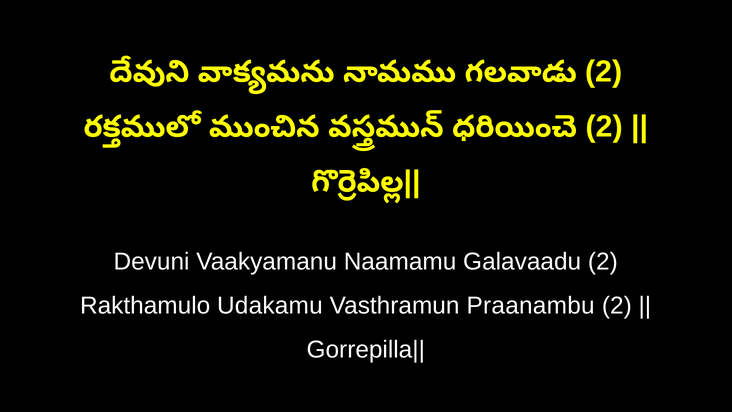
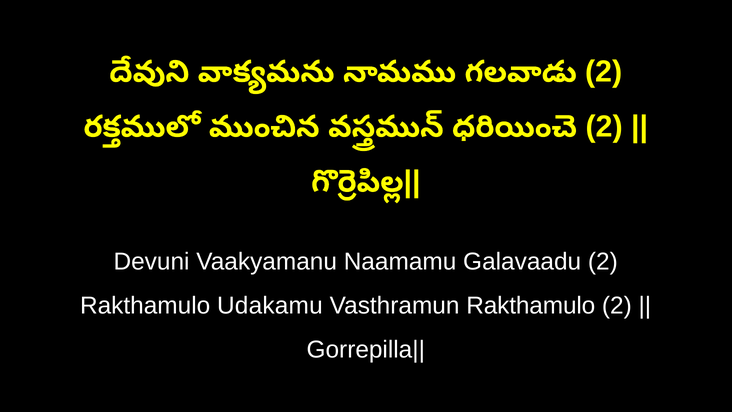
Vasthramun Praanambu: Praanambu -> Rakthamulo
